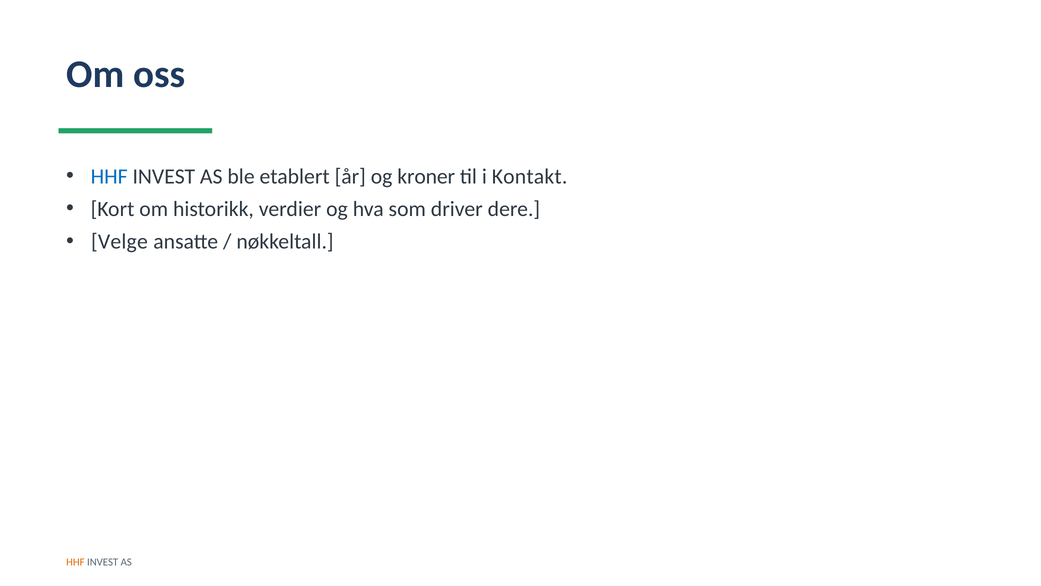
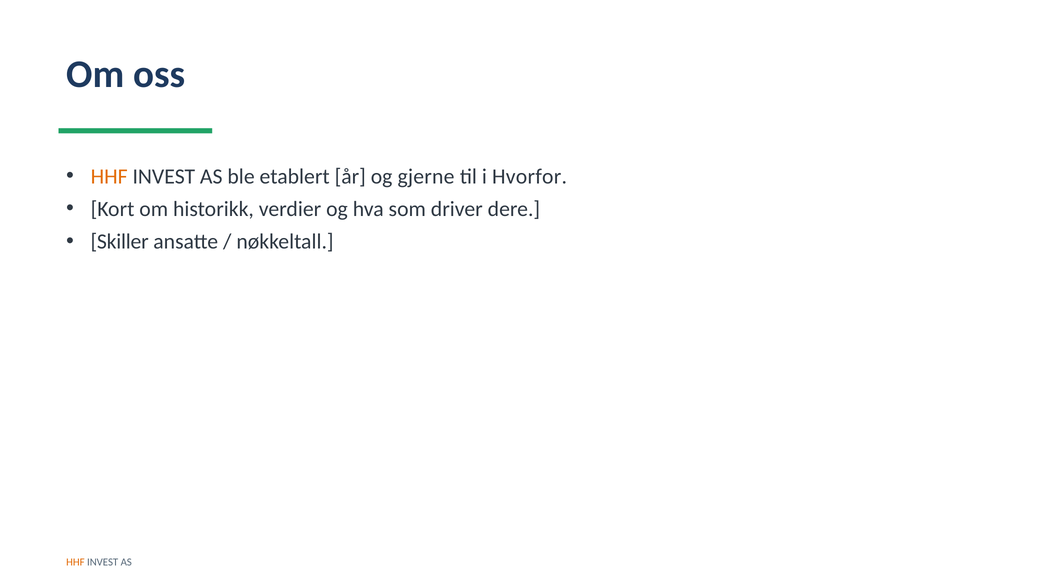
HHF at (109, 176) colour: blue -> orange
kroner: kroner -> gjerne
Kontakt: Kontakt -> Hvorfor
Velge: Velge -> Skiller
